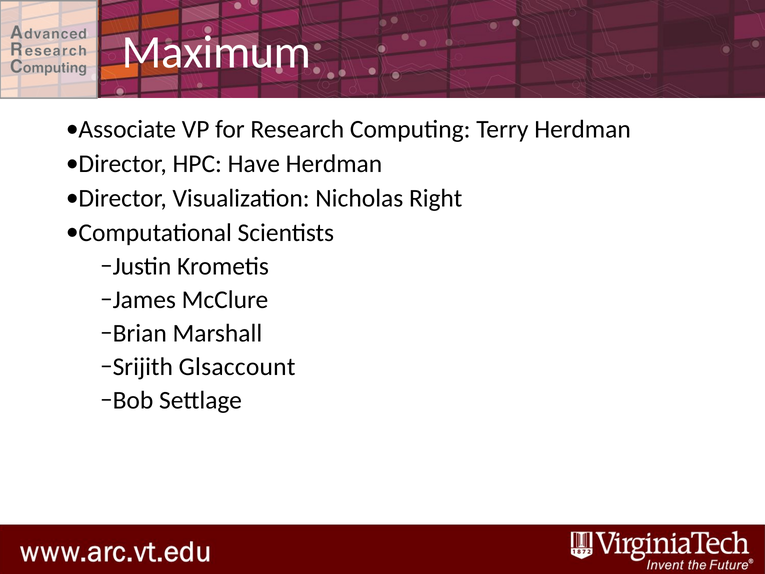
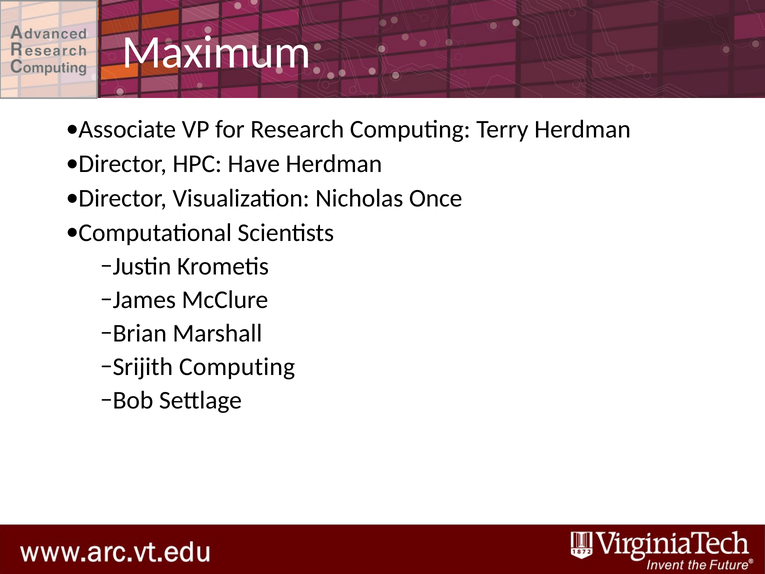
Right: Right -> Once
Srijith Glsaccount: Glsaccount -> Computing
